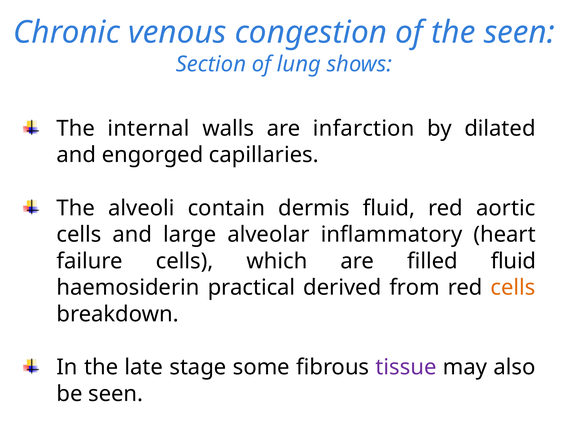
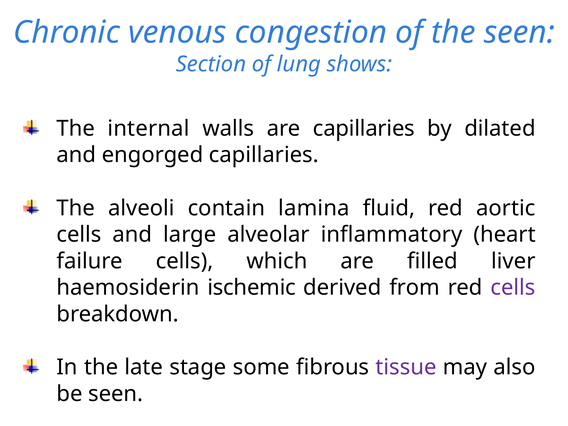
are infarction: infarction -> capillaries
dermis: dermis -> lamina
filled fluid: fluid -> liver
practical: practical -> ischemic
cells at (513, 288) colour: orange -> purple
